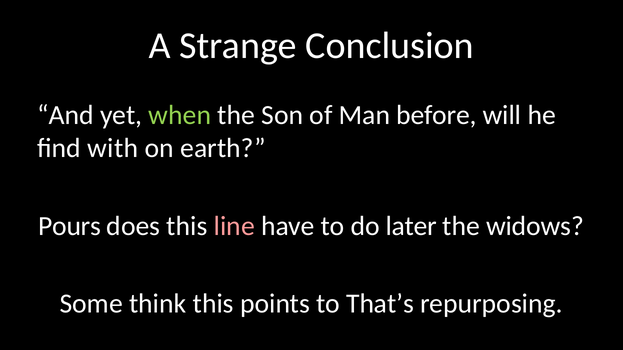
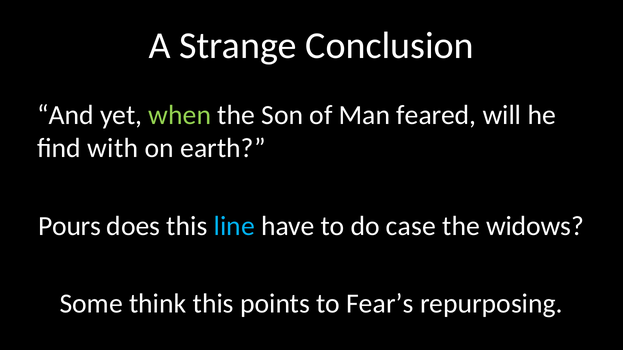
before: before -> feared
line colour: pink -> light blue
later: later -> case
That’s: That’s -> Fear’s
